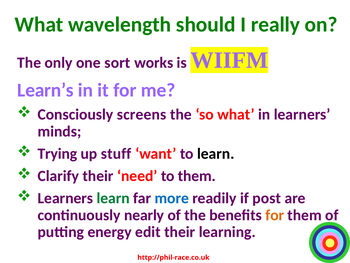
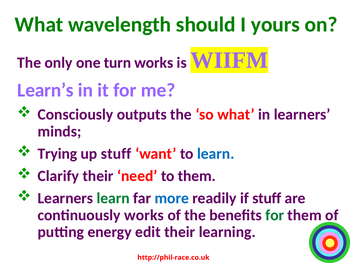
really: really -> yours
sort: sort -> turn
screens: screens -> outputs
learn at (216, 153) colour: black -> blue
if post: post -> stuff
continuously nearly: nearly -> works
for at (275, 215) colour: orange -> green
